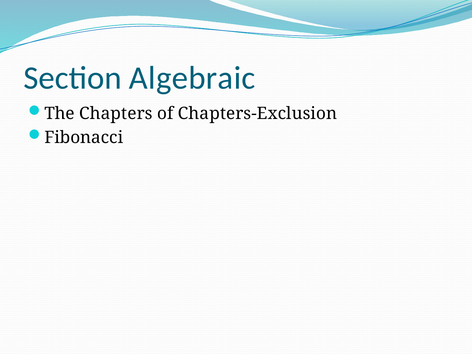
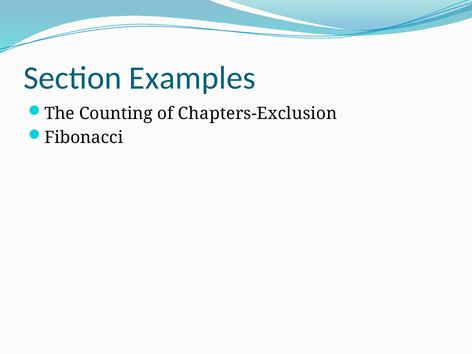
Algebraic: Algebraic -> Examples
Chapters: Chapters -> Counting
